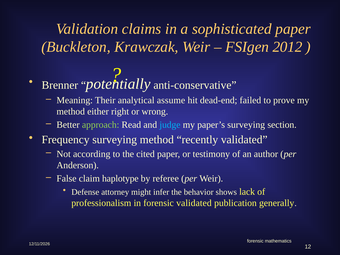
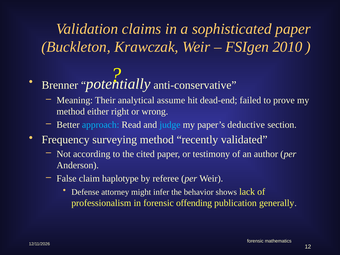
2012: 2012 -> 2010
approach colour: light green -> light blue
paper’s surveying: surveying -> deductive
forensic validated: validated -> offending
